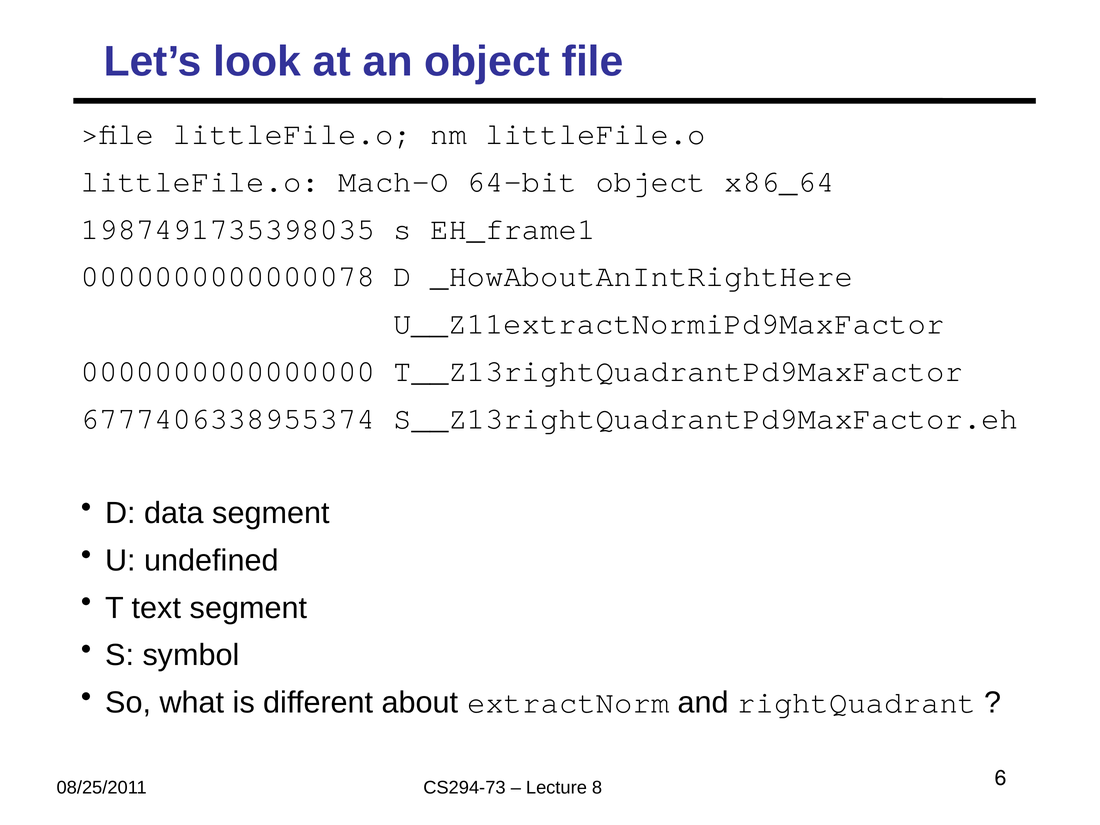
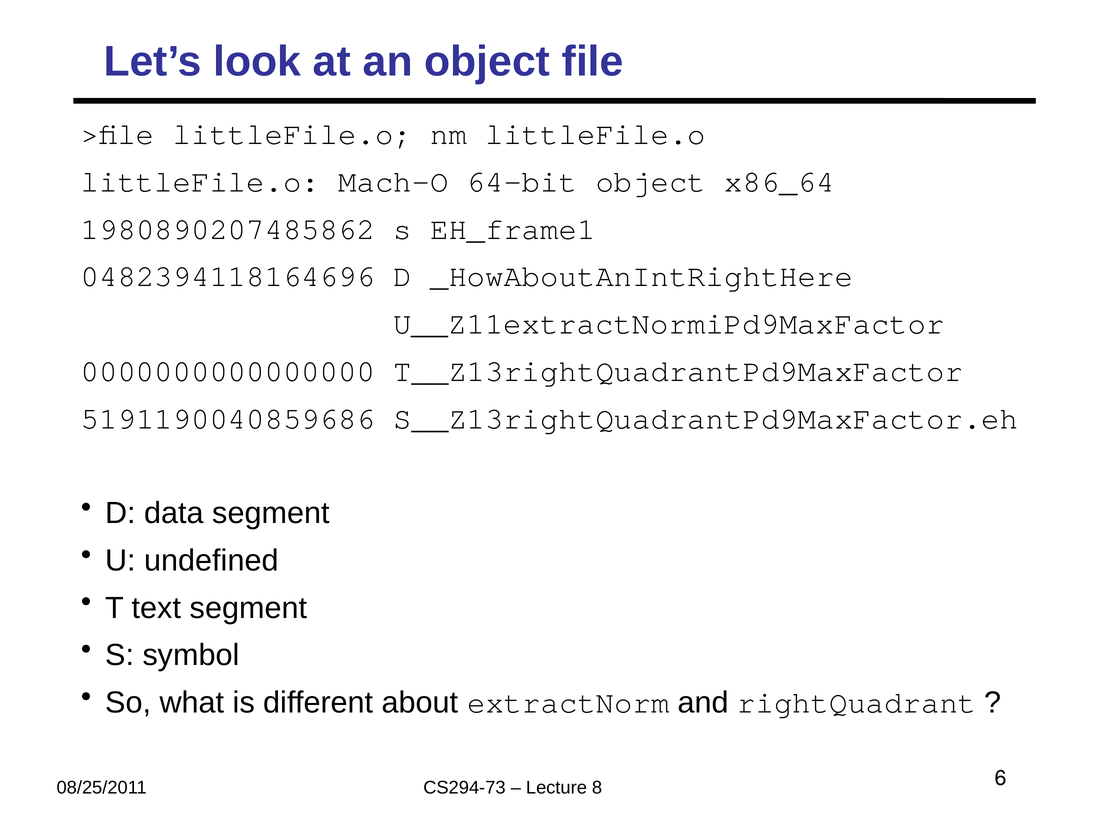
1987491735398035: 1987491735398035 -> 1980890207485862
0000000000000078: 0000000000000078 -> 0482394118164696
6777406338955374: 6777406338955374 -> 5191190040859686
